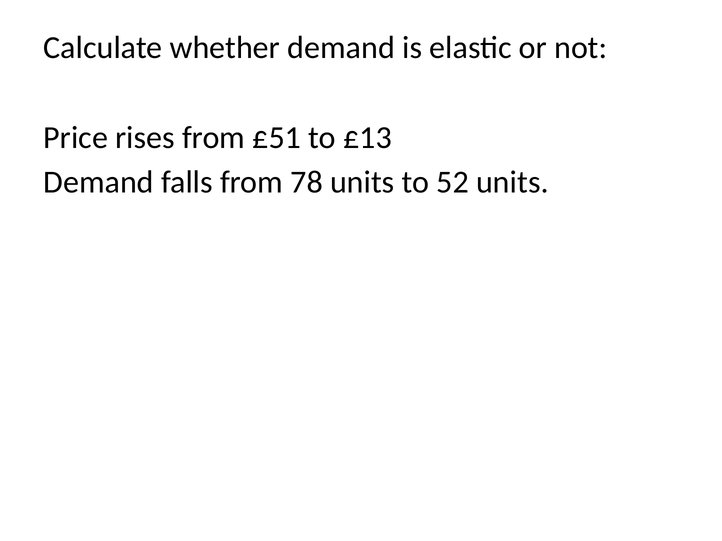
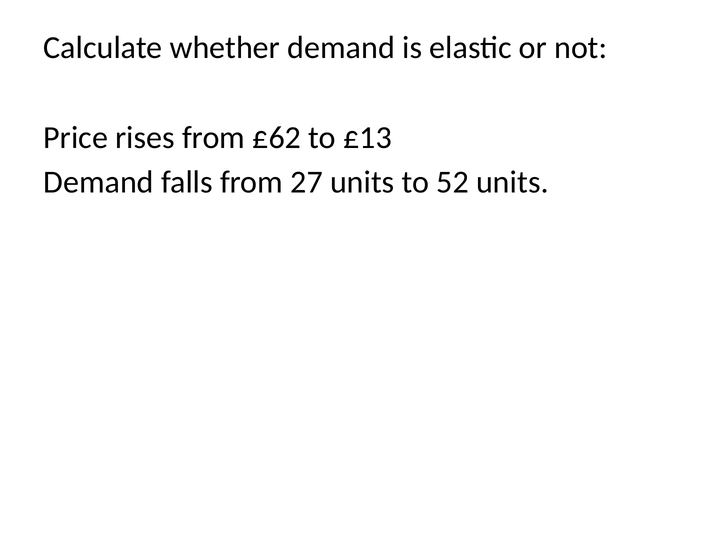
£51: £51 -> £62
78: 78 -> 27
